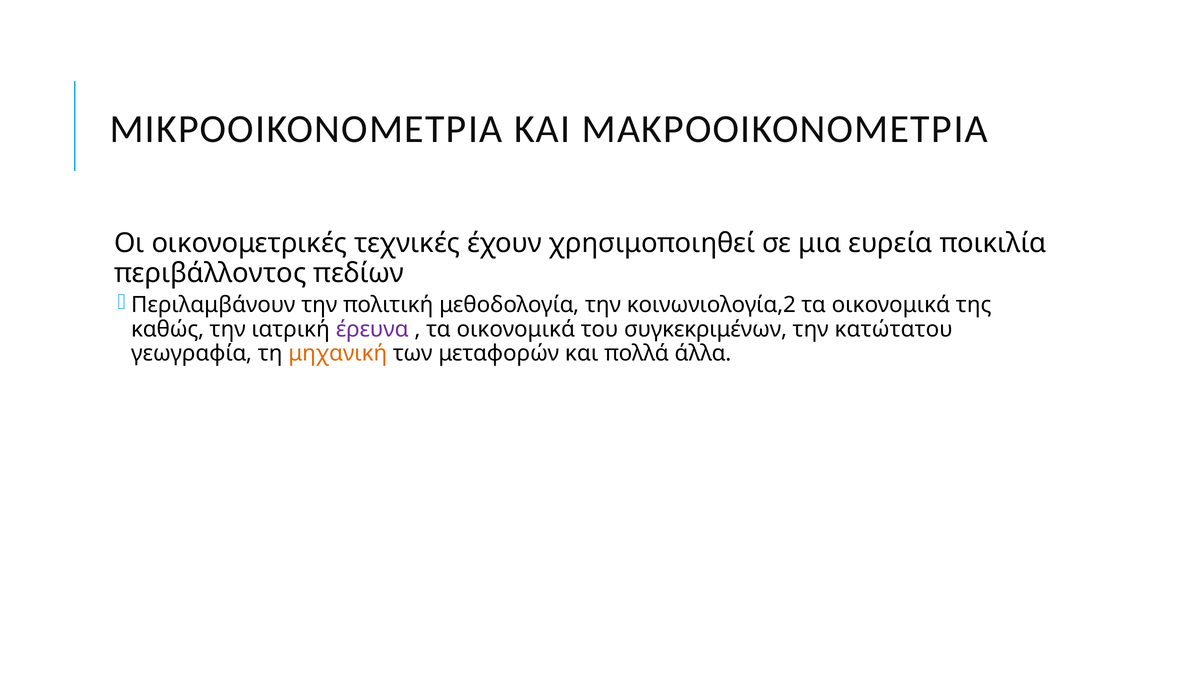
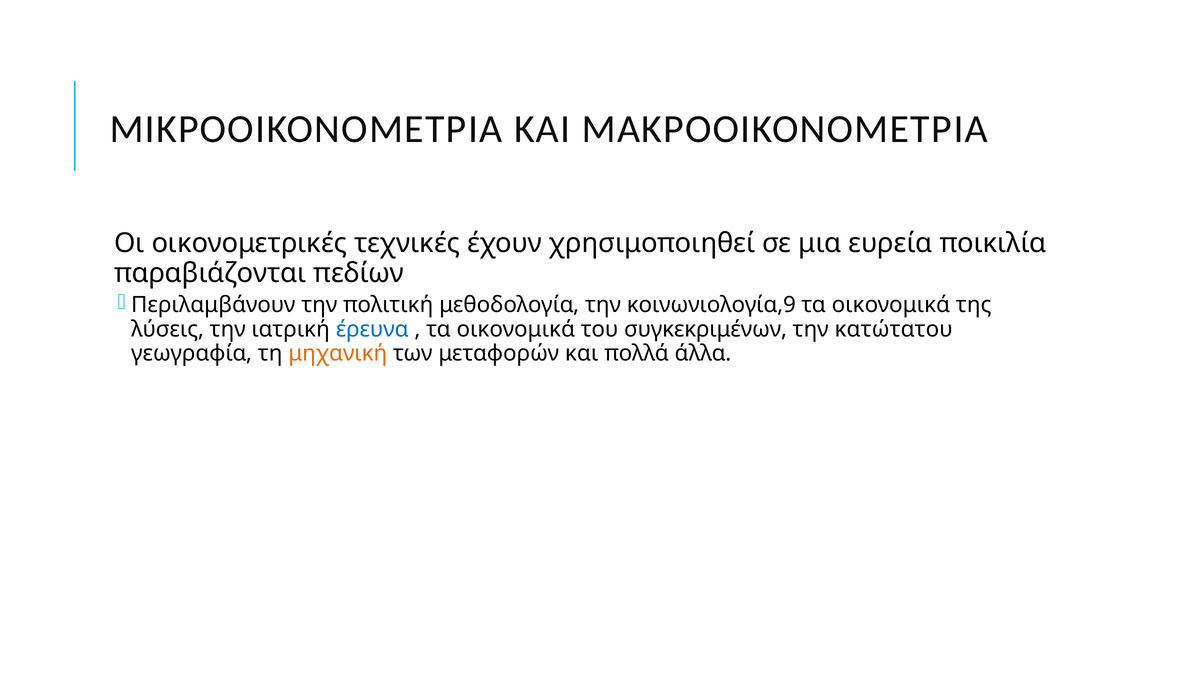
περιβάλλοντος: περιβάλλοντος -> παραβιάζονται
κοινωνιολογία,2: κοινωνιολογία,2 -> κοινωνιολογία,9
καθώς: καθώς -> λύσεις
έρευνα colour: purple -> blue
